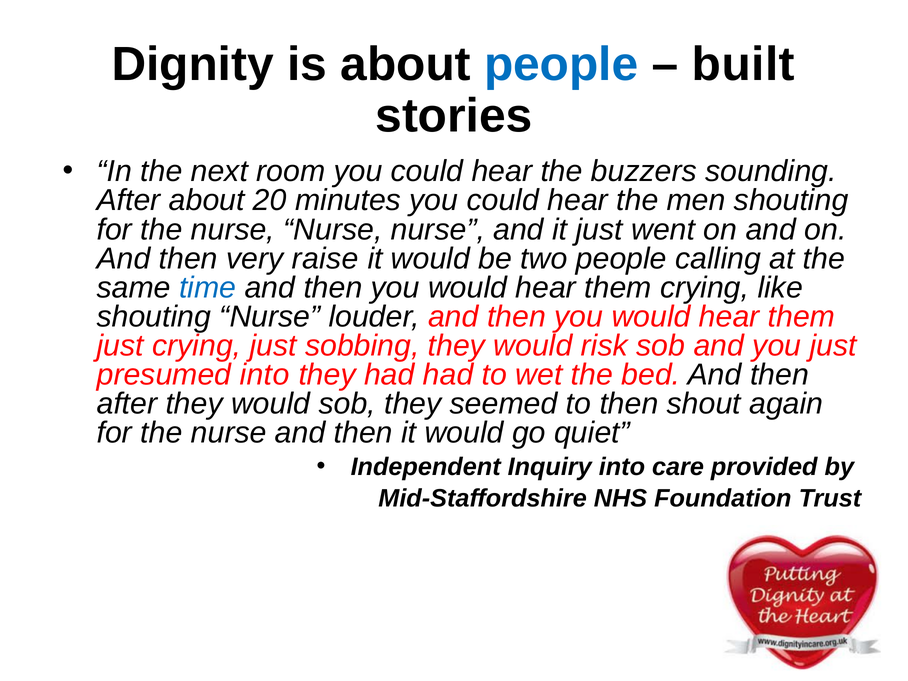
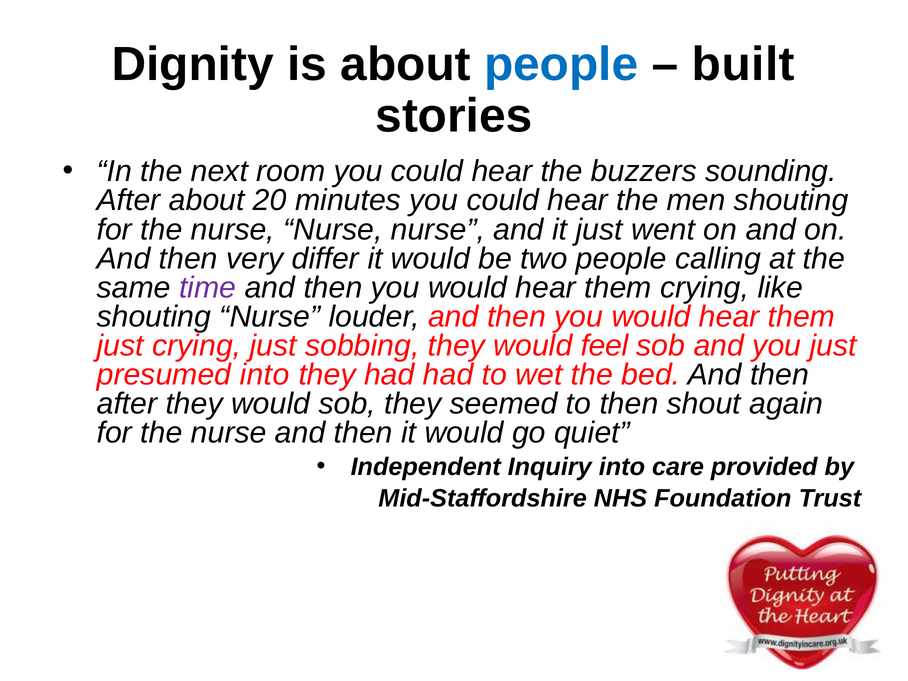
raise: raise -> differ
time colour: blue -> purple
risk: risk -> feel
